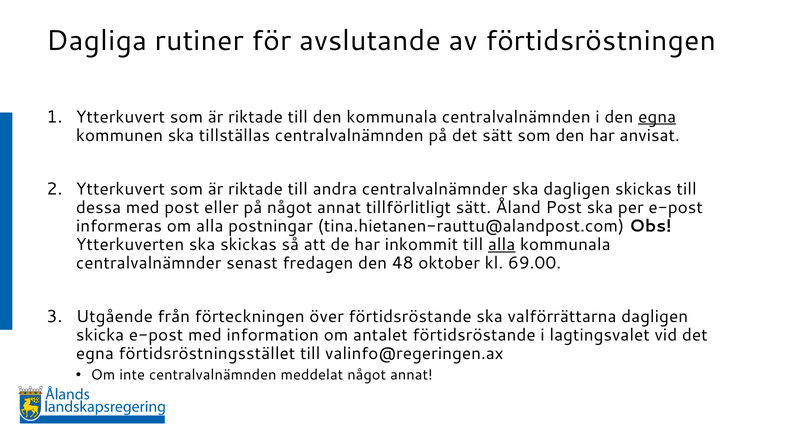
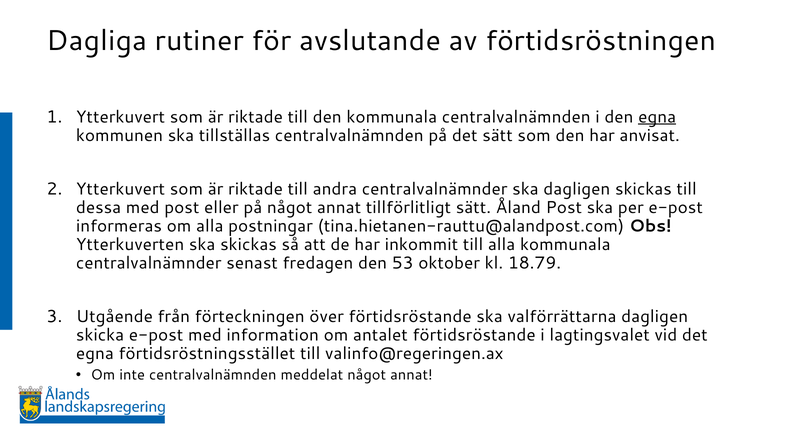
alla at (502, 245) underline: present -> none
48: 48 -> 53
69.00: 69.00 -> 18.79
